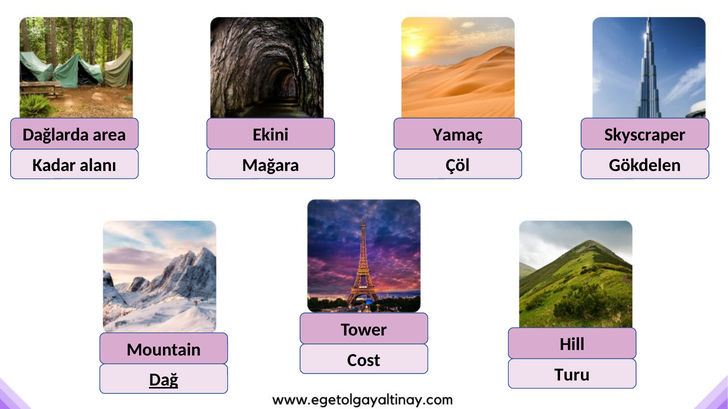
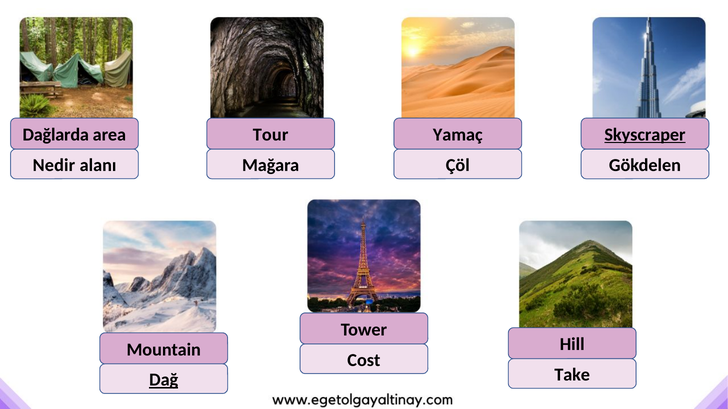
Ekini: Ekini -> Tour
Skyscraper underline: none -> present
Kadar: Kadar -> Nedir
Turu: Turu -> Take
